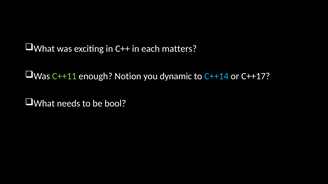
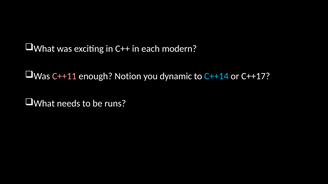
matters: matters -> modern
C++11 colour: light green -> pink
bool: bool -> runs
